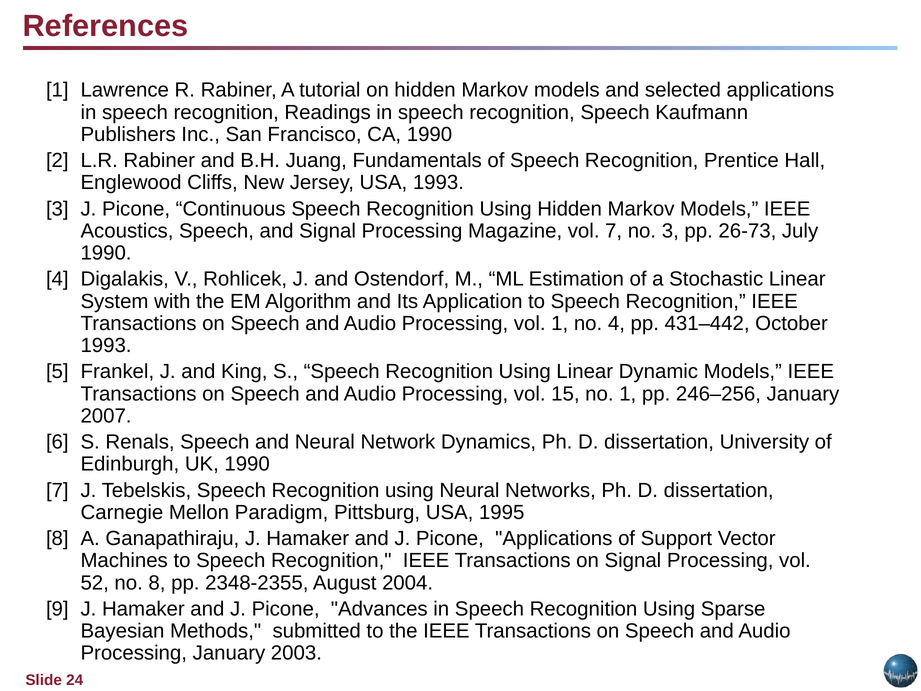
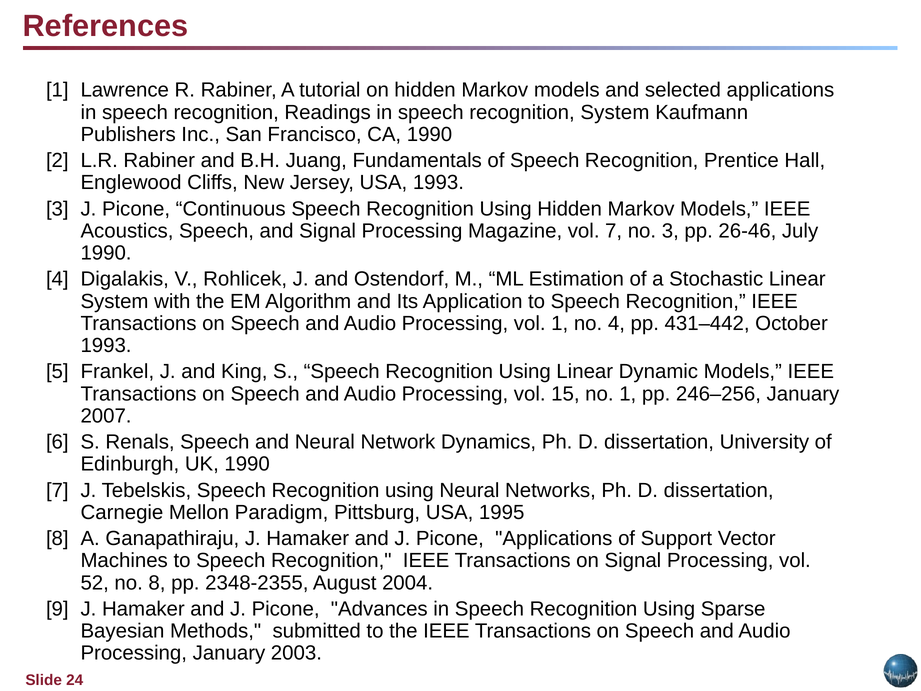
recognition Speech: Speech -> System
26-73: 26-73 -> 26-46
